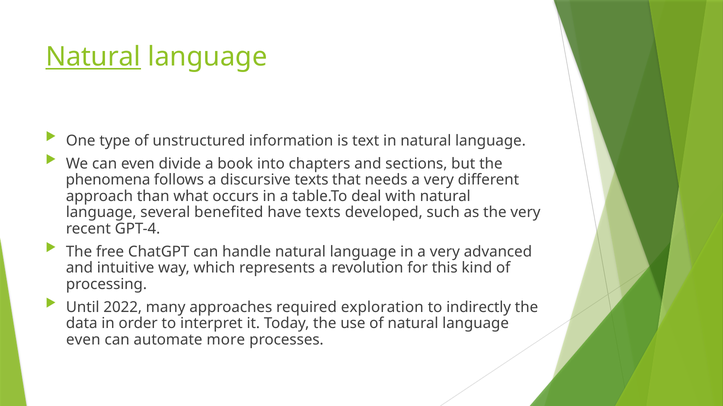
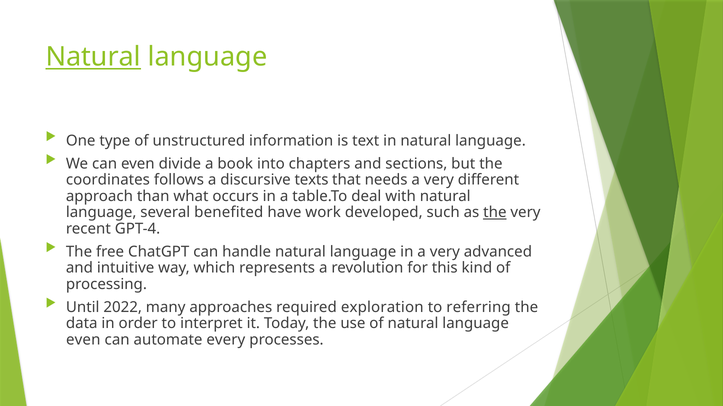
phenomena: phenomena -> coordinates
have texts: texts -> work
the at (495, 213) underline: none -> present
indirectly: indirectly -> referring
more: more -> every
